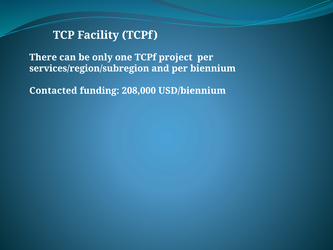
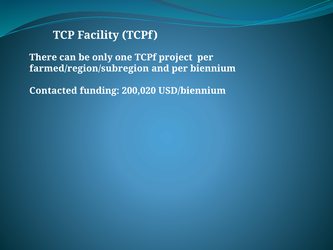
services/region/subregion: services/region/subregion -> farmed/region/subregion
208,000: 208,000 -> 200,020
